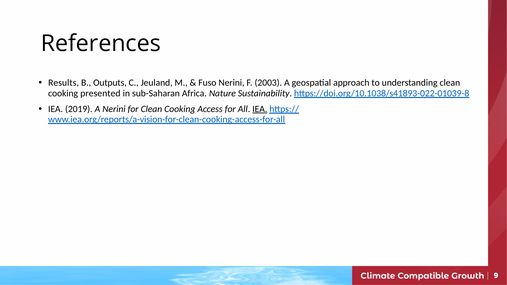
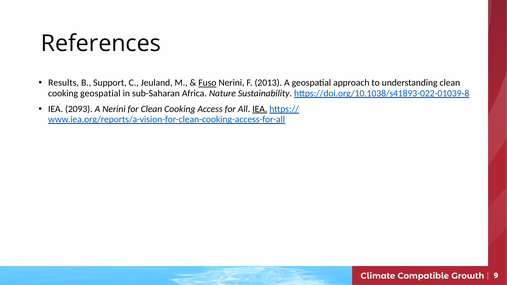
Outputs: Outputs -> Support
Fuso underline: none -> present
2003: 2003 -> 2013
cooking presented: presented -> geospatial
2019: 2019 -> 2093
